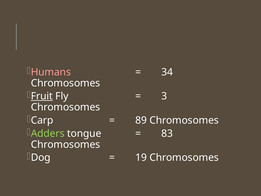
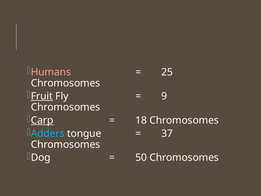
34: 34 -> 25
3: 3 -> 9
Carp underline: none -> present
89: 89 -> 18
Adders colour: light green -> light blue
83: 83 -> 37
19: 19 -> 50
